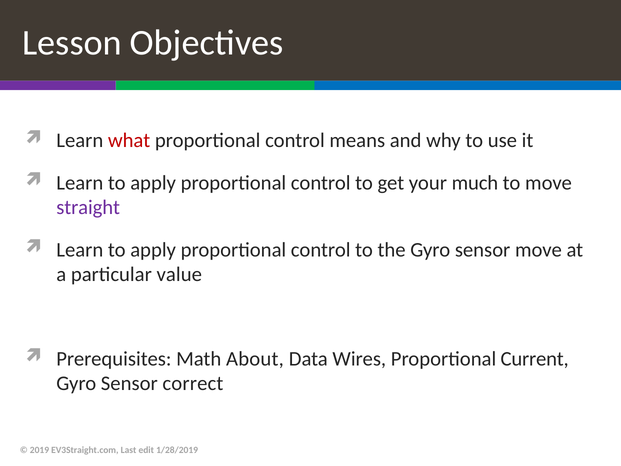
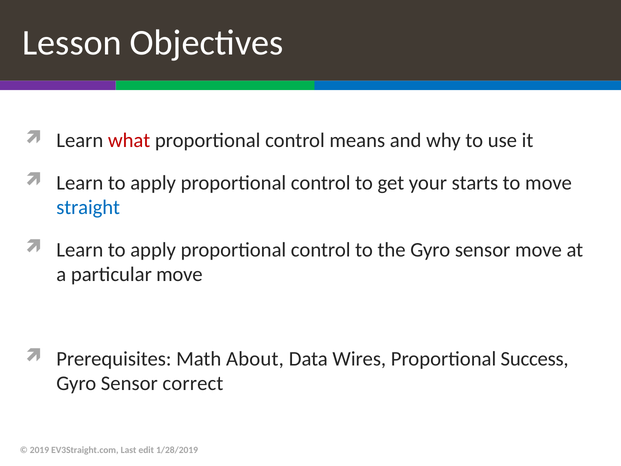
much: much -> starts
straight colour: purple -> blue
particular value: value -> move
Current: Current -> Success
